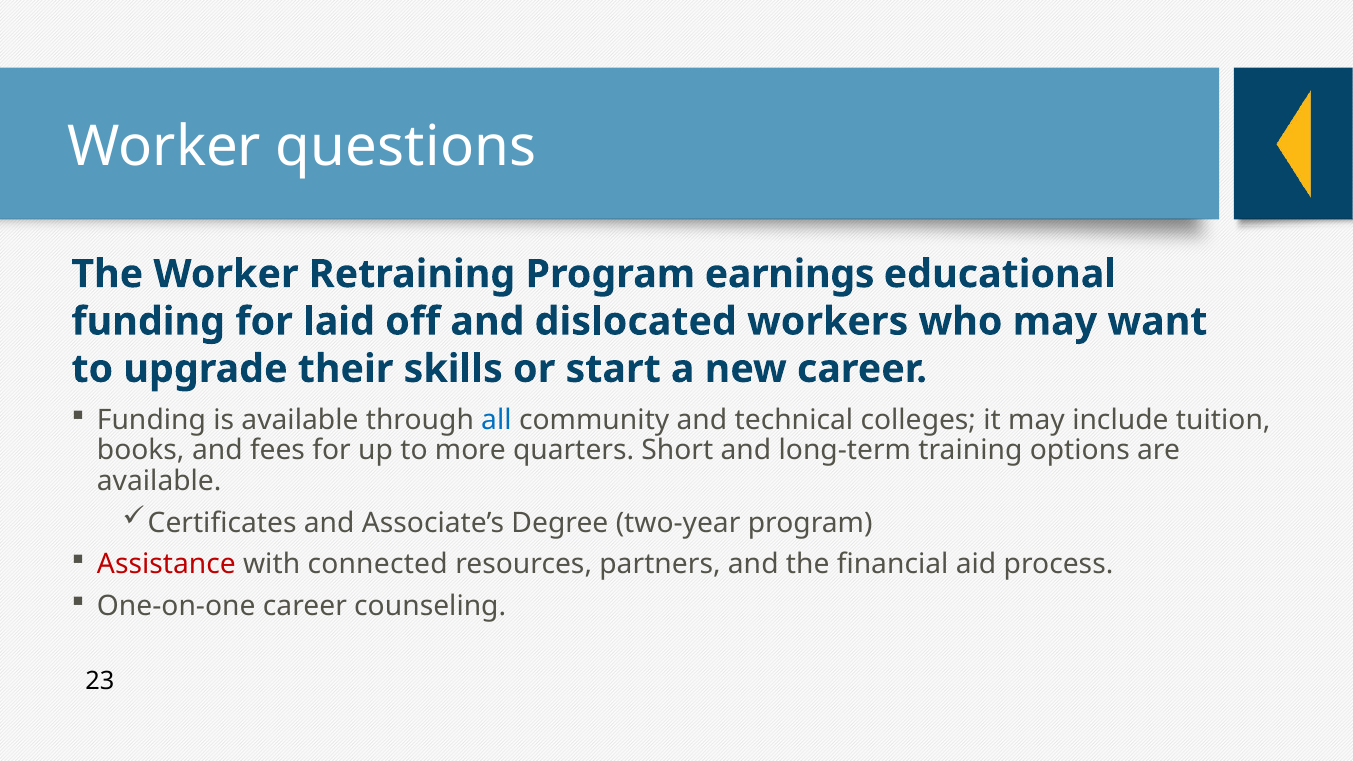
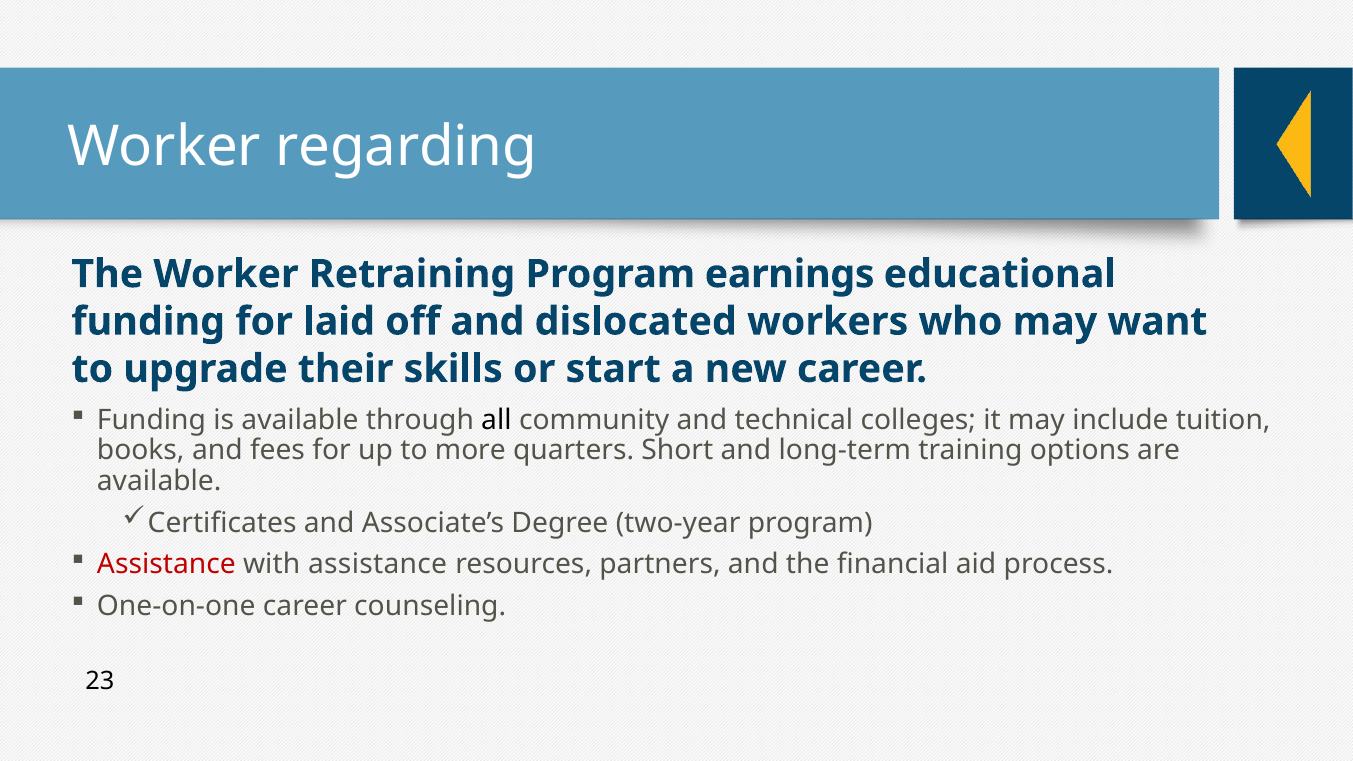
questions: questions -> regarding
all colour: blue -> black
with connected: connected -> assistance
